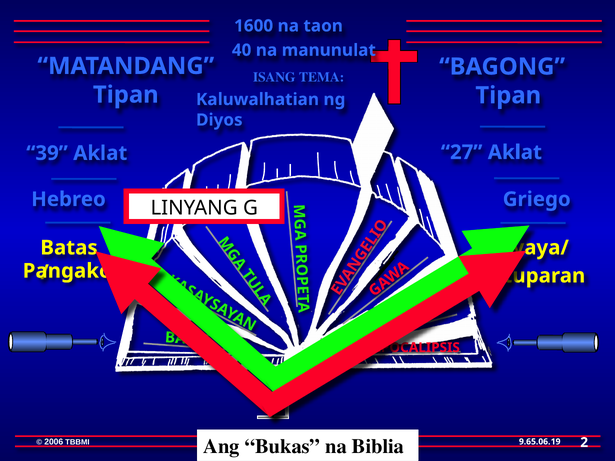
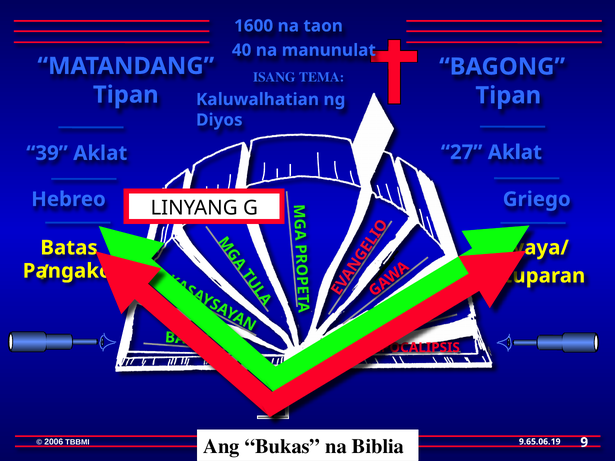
2: 2 -> 9
